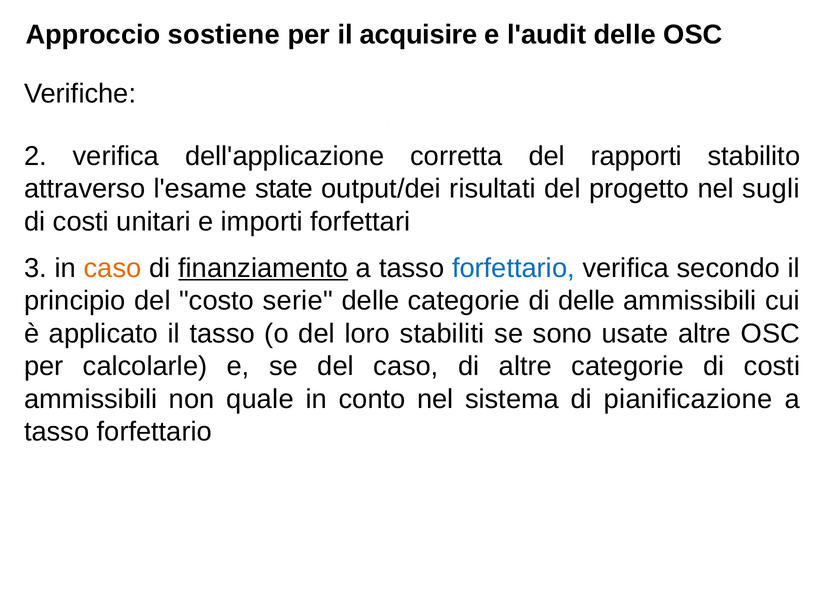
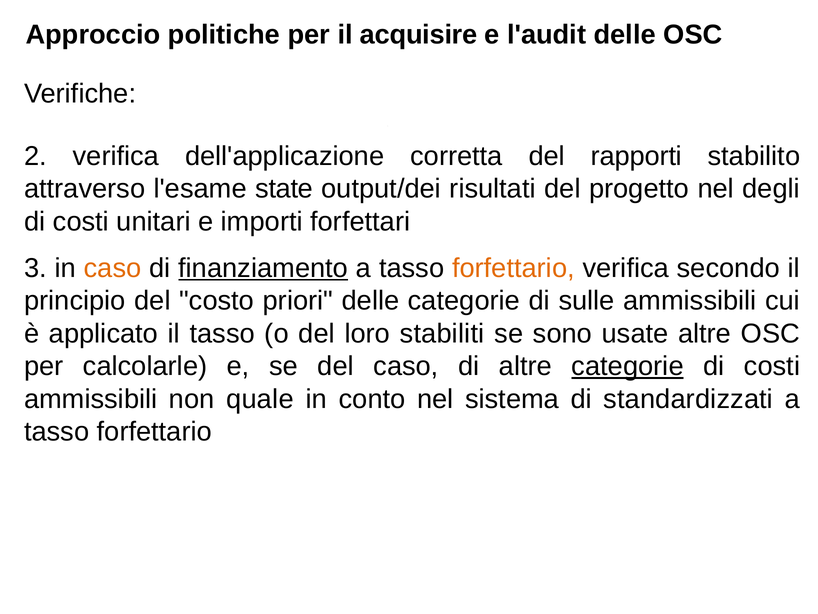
sostiene: sostiene -> politiche
sugli: sugli -> degli
forfettario at (513, 268) colour: blue -> orange
serie: serie -> priori
di delle: delle -> sulle
categorie at (628, 366) underline: none -> present
pianificazione: pianificazione -> standardizzati
